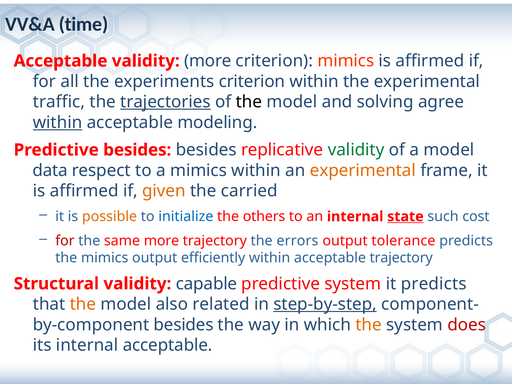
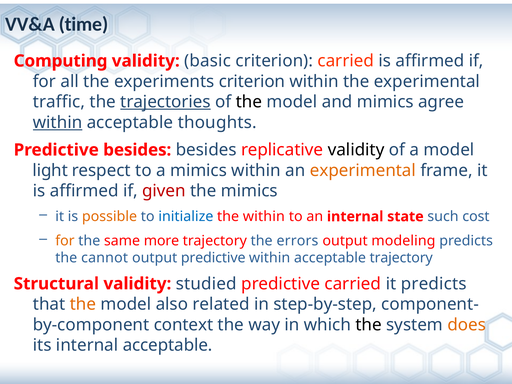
Acceptable at (61, 61): Acceptable -> Computing
validity more: more -> basic
criterion mimics: mimics -> carried
and solving: solving -> mimics
modeling: modeling -> thoughts
validity at (356, 150) colour: green -> black
data: data -> light
given colour: orange -> red
the carried: carried -> mimics
the others: others -> within
state underline: present -> none
for at (65, 241) colour: red -> orange
tolerance: tolerance -> modeling
the mimics: mimics -> cannot
output efficiently: efficiently -> predictive
capable: capable -> studied
predictive system: system -> carried
step-by-step underline: present -> none
besides at (184, 325): besides -> context
the at (369, 325) colour: orange -> black
does colour: red -> orange
